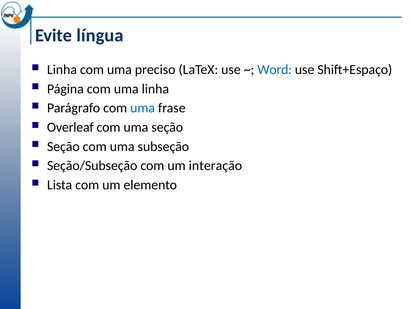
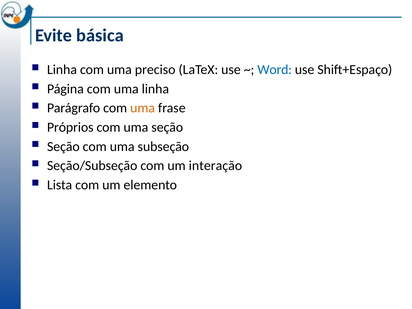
língua: língua -> básica
uma at (143, 108) colour: blue -> orange
Overleaf: Overleaf -> Próprios
